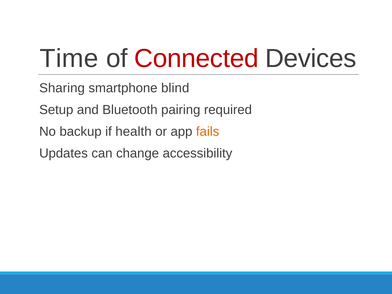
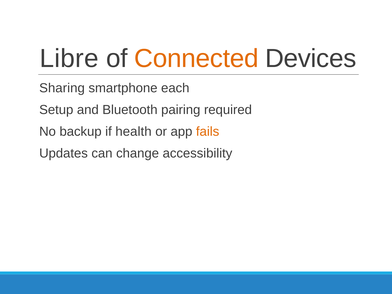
Time: Time -> Libre
Connected colour: red -> orange
blind: blind -> each
